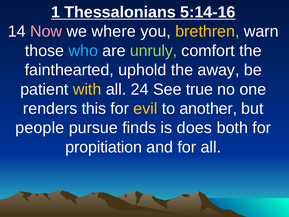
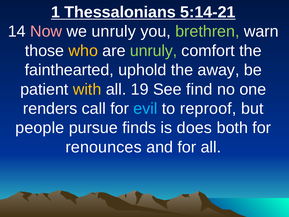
5:14-16: 5:14-16 -> 5:14-21
we where: where -> unruly
brethren colour: yellow -> light green
who colour: light blue -> yellow
24: 24 -> 19
true: true -> find
this: this -> call
evil colour: yellow -> light blue
another: another -> reproof
propitiation: propitiation -> renounces
